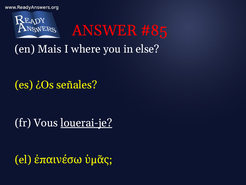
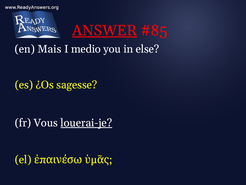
ANSWER underline: none -> present
where: where -> medio
señales: señales -> sagesse
